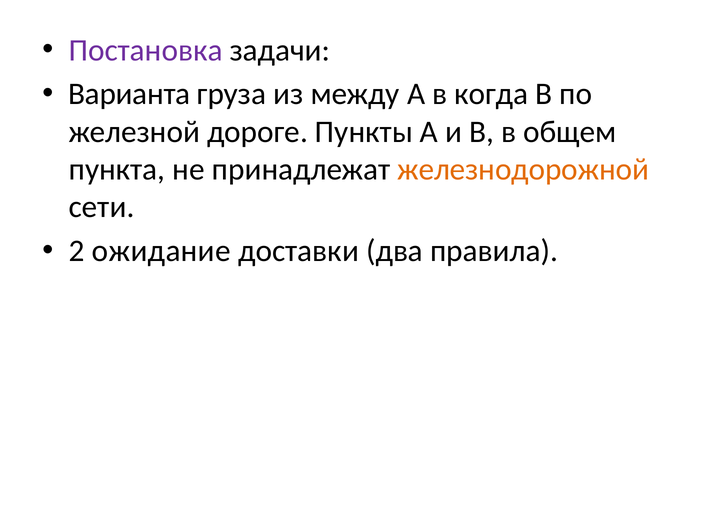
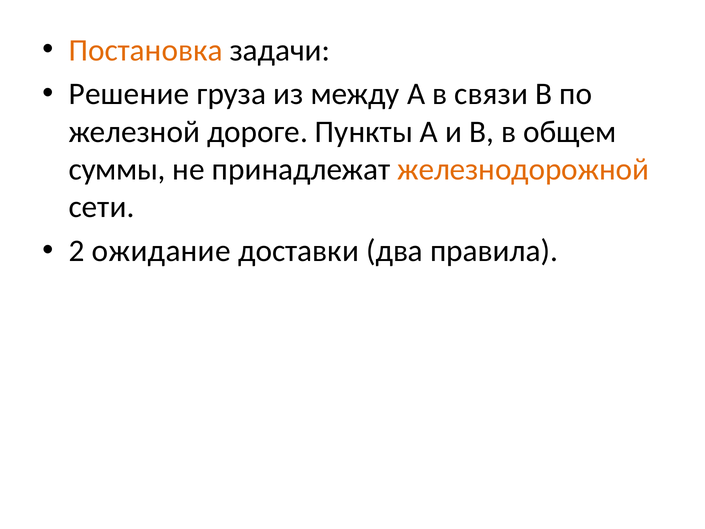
Постановка colour: purple -> orange
Варианта: Варианта -> Решение
когда: когда -> связи
пункта: пункта -> суммы
